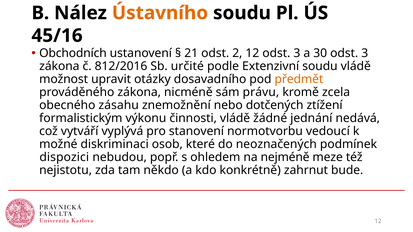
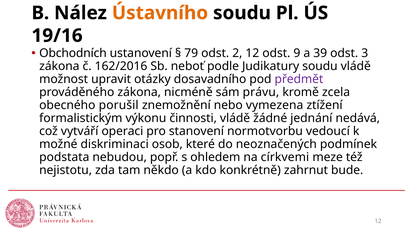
45/16: 45/16 -> 19/16
21: 21 -> 79
12 odst 3: 3 -> 9
30: 30 -> 39
812/2016: 812/2016 -> 162/2016
určité: určité -> neboť
Extenzivní: Extenzivní -> Judikatury
předmět colour: orange -> purple
zásahu: zásahu -> porušil
dotčených: dotčených -> vymezena
vyplývá: vyplývá -> operaci
dispozici: dispozici -> podstata
nejméně: nejméně -> církvemi
